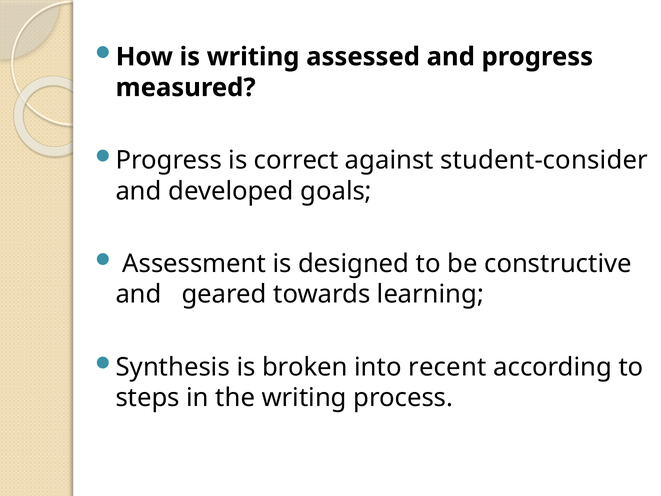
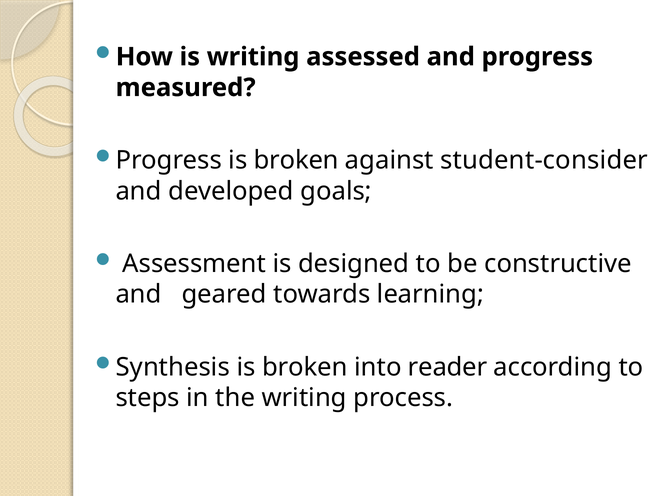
Progress is correct: correct -> broken
recent: recent -> reader
